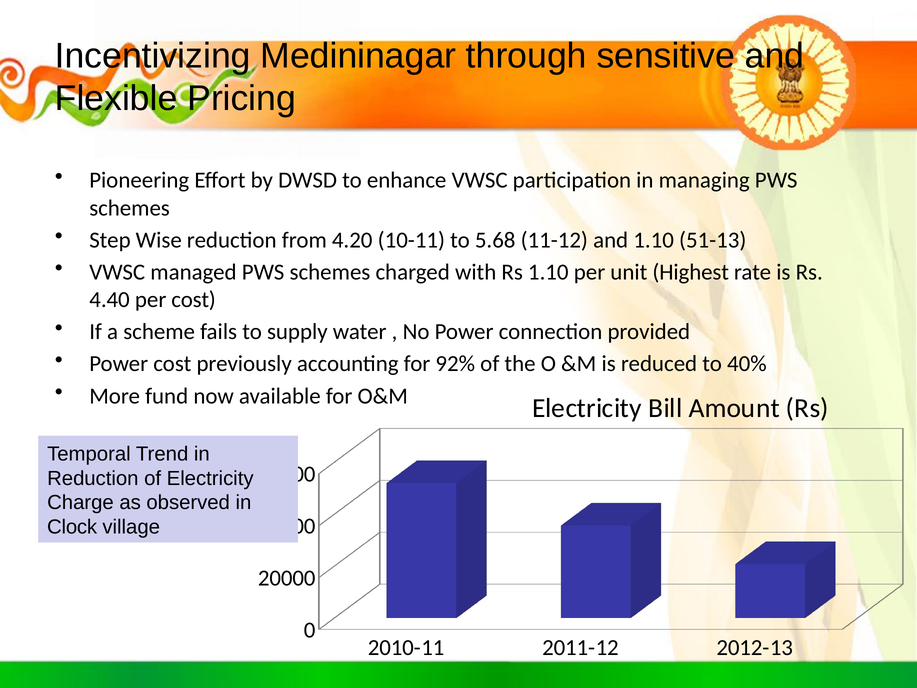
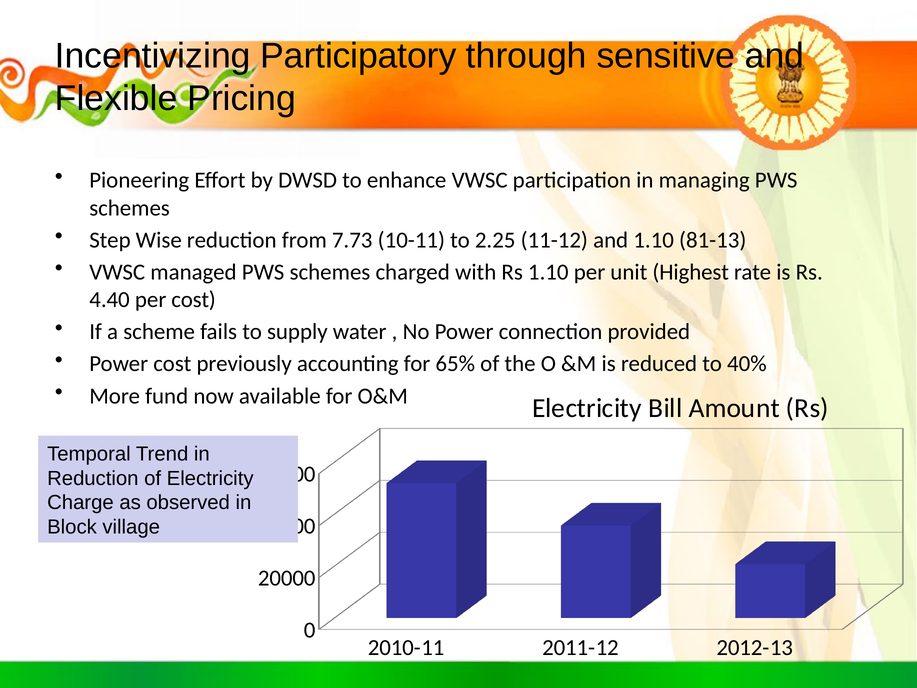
Medininagar: Medininagar -> Participatory
4.20: 4.20 -> 7.73
5.68: 5.68 -> 2.25
51-13: 51-13 -> 81-13
92%: 92% -> 65%
Clock: Clock -> Block
